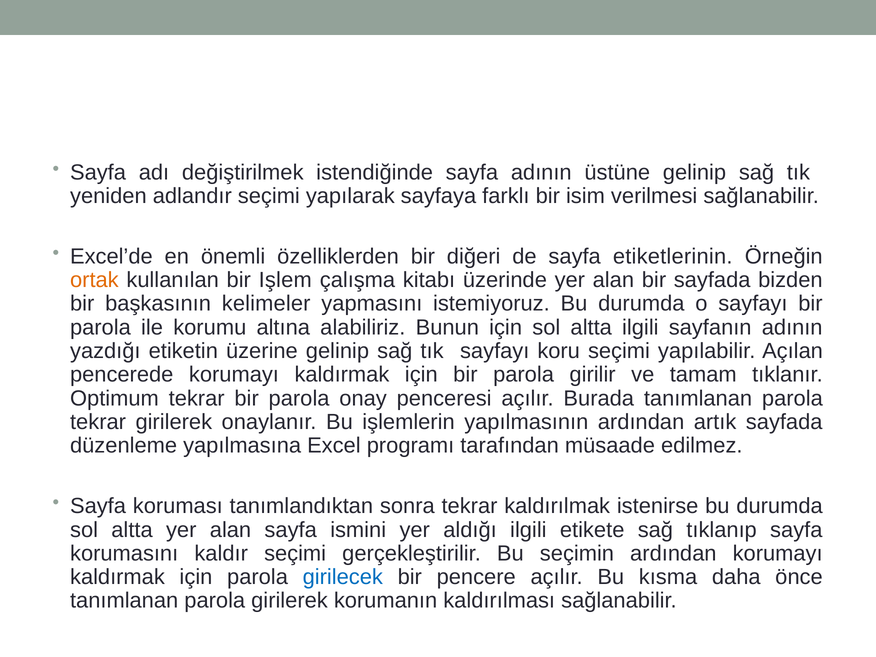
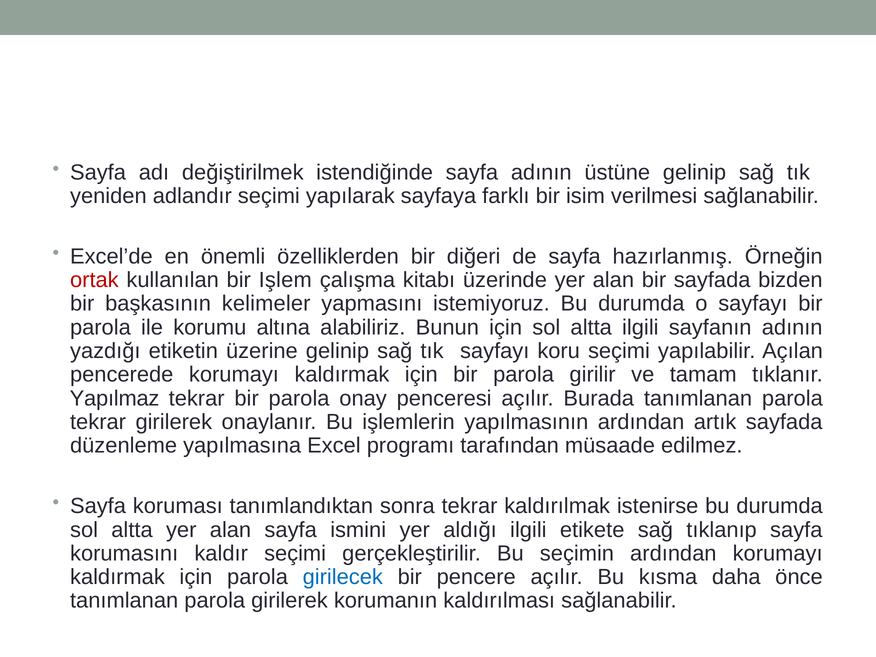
etiketlerinin: etiketlerinin -> hazırlanmış
ortak colour: orange -> red
Optimum: Optimum -> Yapılmaz
